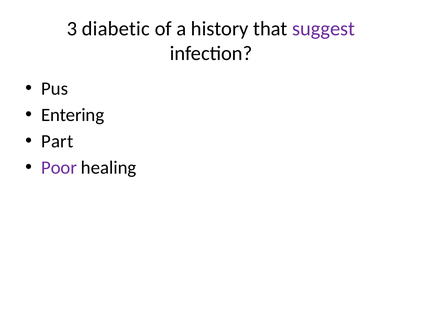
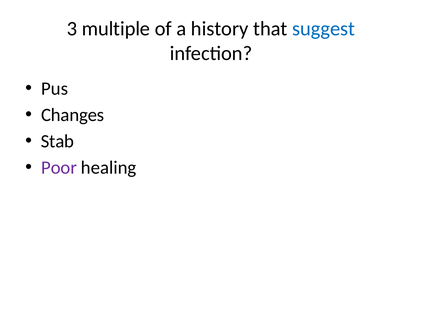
diabetic: diabetic -> multiple
suggest colour: purple -> blue
Entering: Entering -> Changes
Part: Part -> Stab
